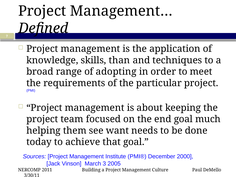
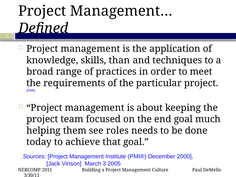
adopting: adopting -> practices
want: want -> roles
